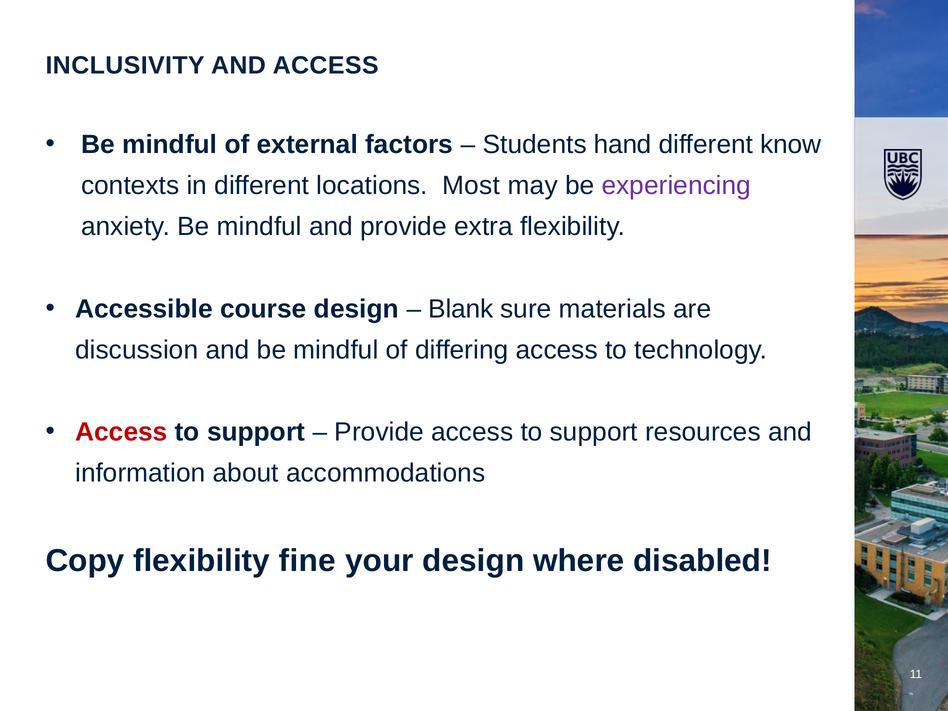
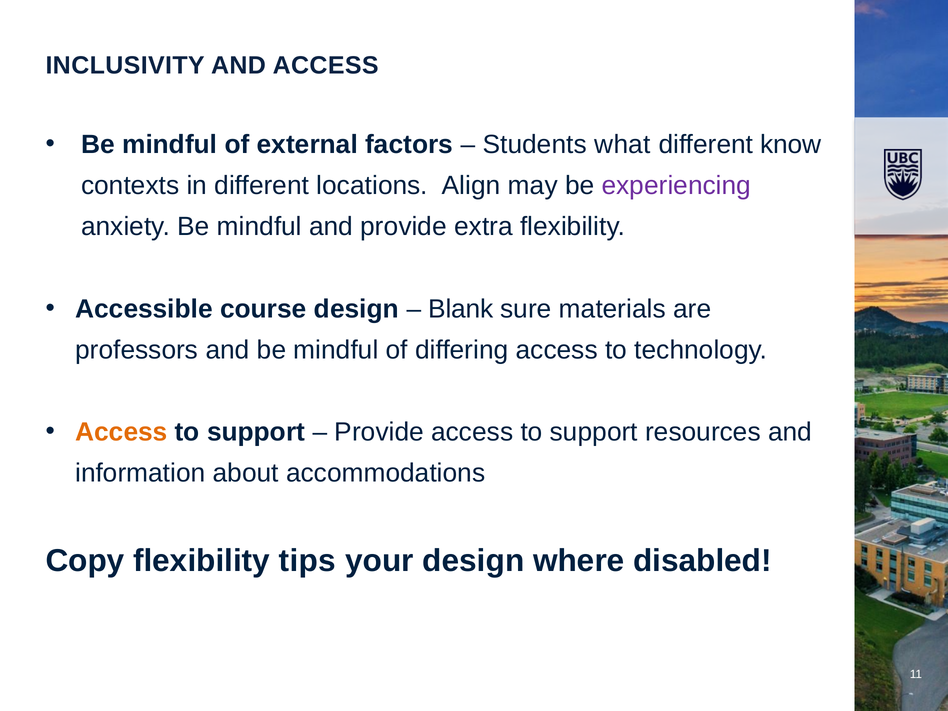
hand: hand -> what
Most: Most -> Align
discussion: discussion -> professors
Access at (121, 432) colour: red -> orange
fine: fine -> tips
